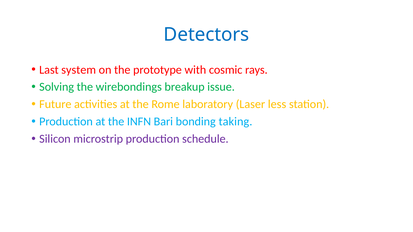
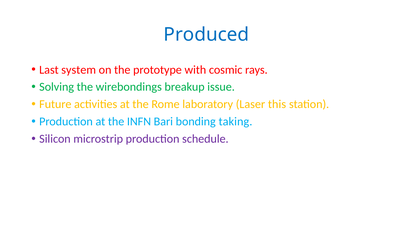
Detectors: Detectors -> Produced
less: less -> this
